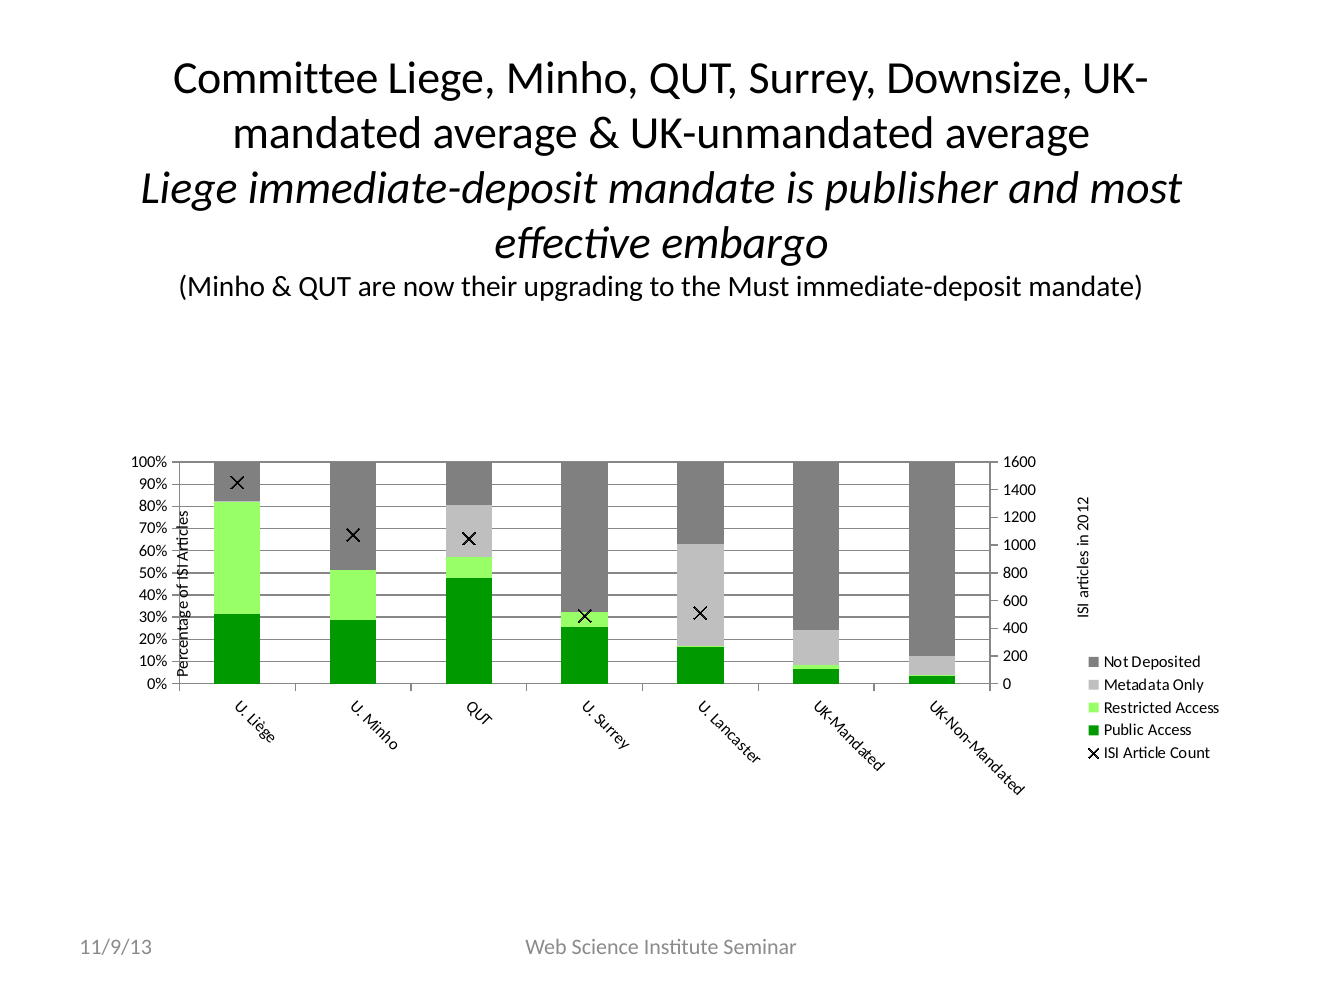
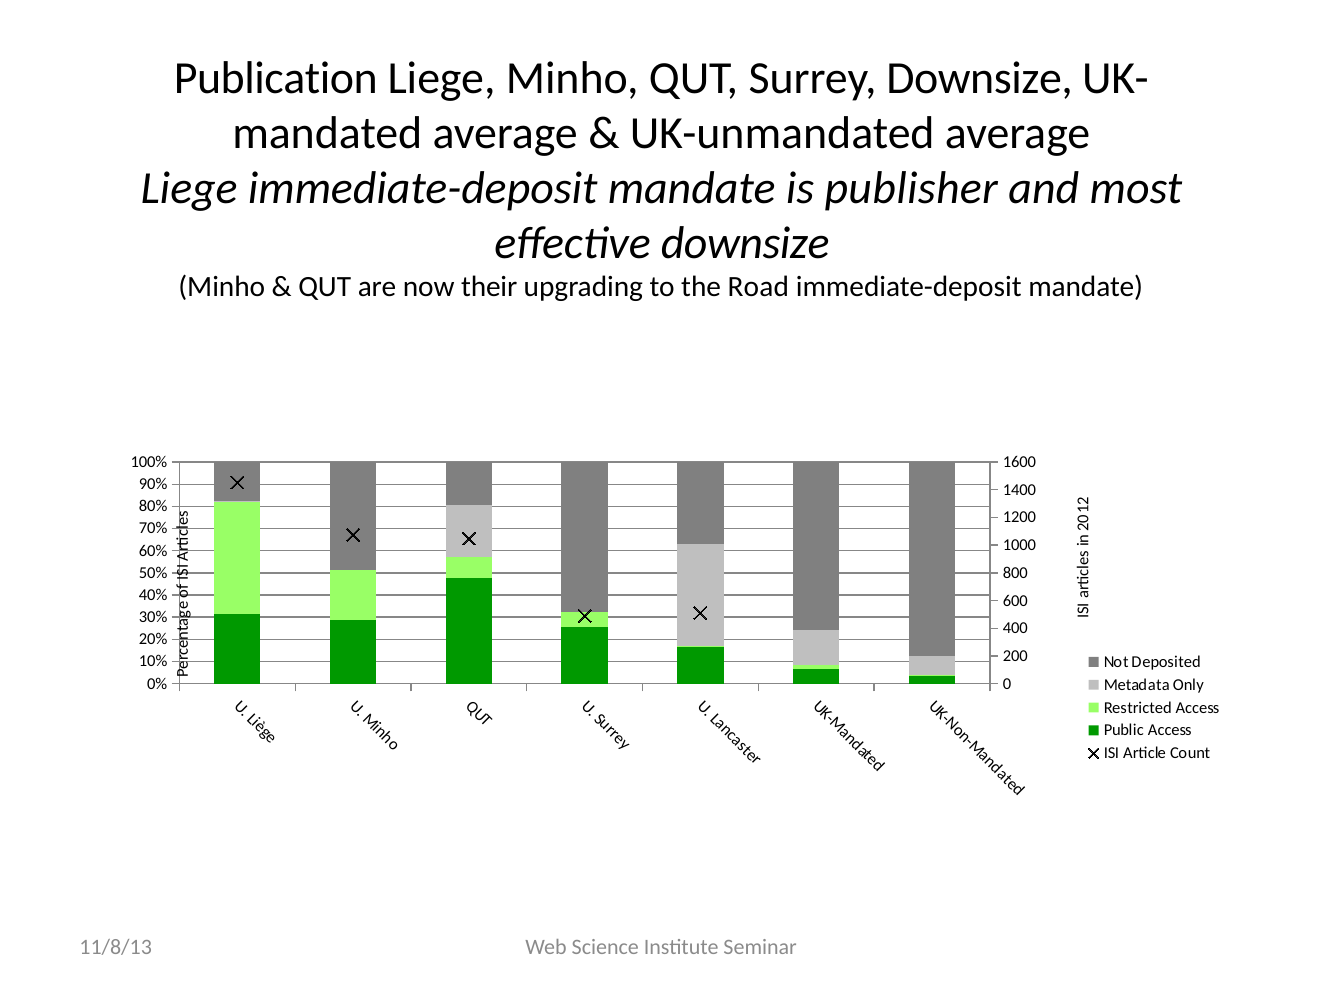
Committee: Committee -> Publication
effective embargo: embargo -> downsize
Must: Must -> Road
11/9/13: 11/9/13 -> 11/8/13
